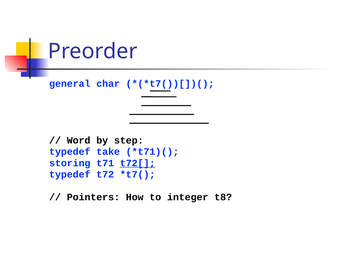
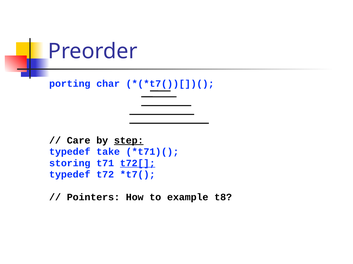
general: general -> porting
Word: Word -> Care
step underline: none -> present
integer: integer -> example
